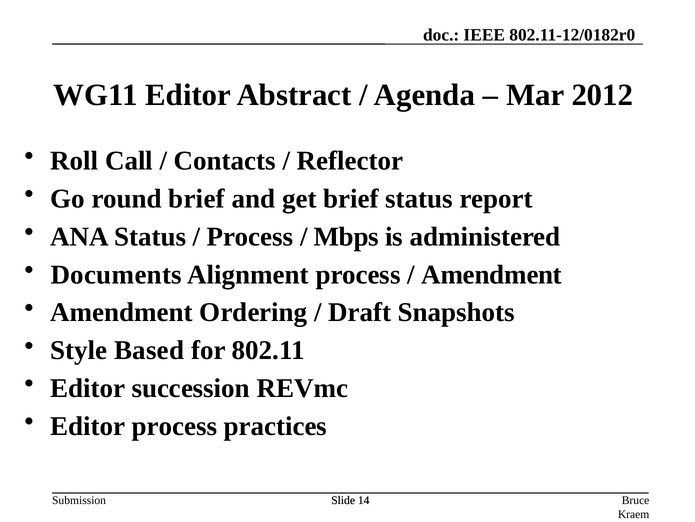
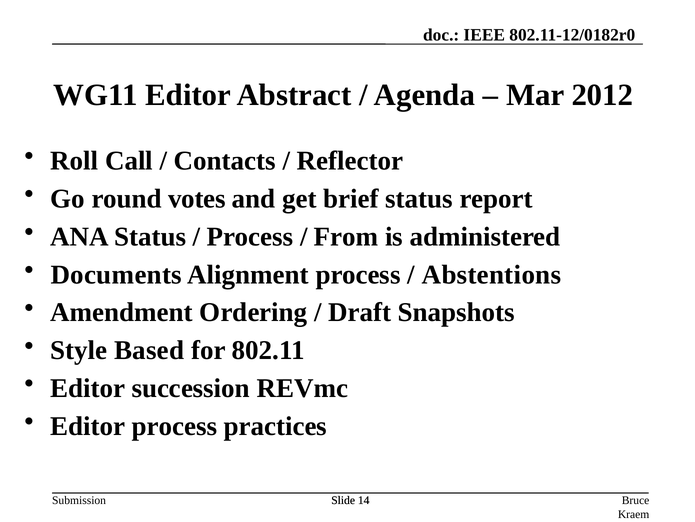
round brief: brief -> votes
Mbps: Mbps -> From
Amendment at (492, 274): Amendment -> Abstentions
